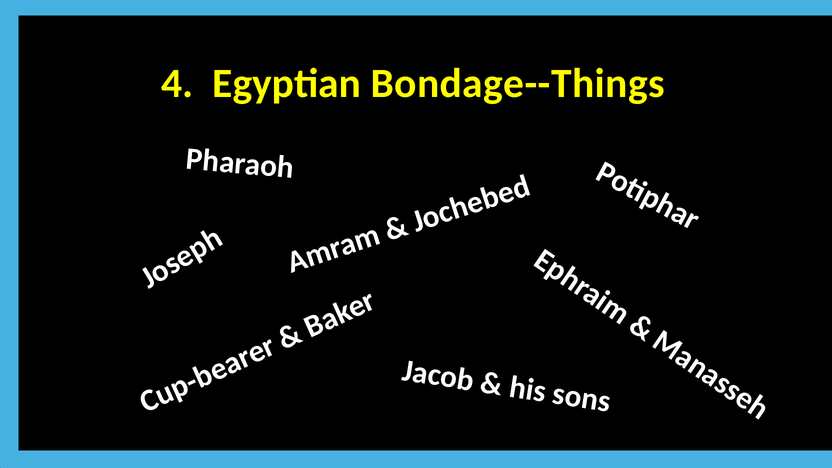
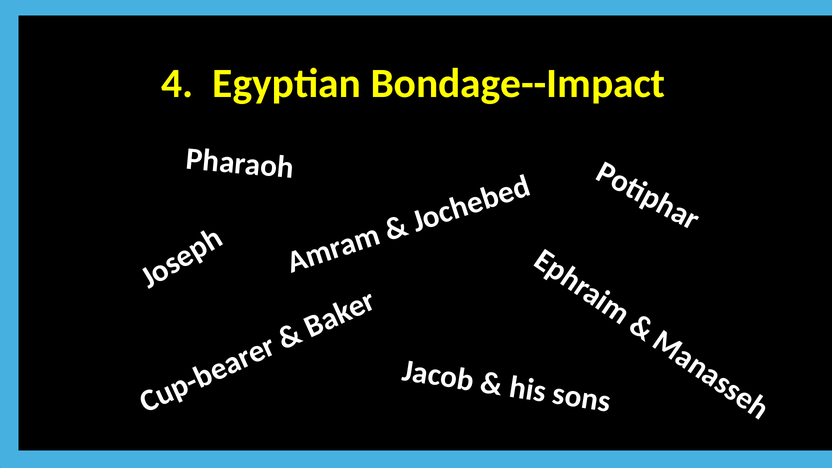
Bondage--Things: Bondage--Things -> Bondage--Impact
